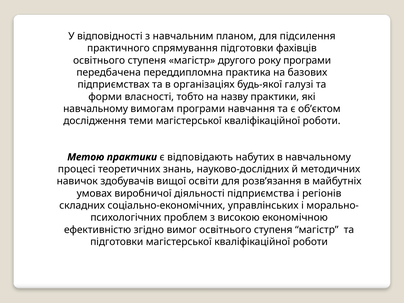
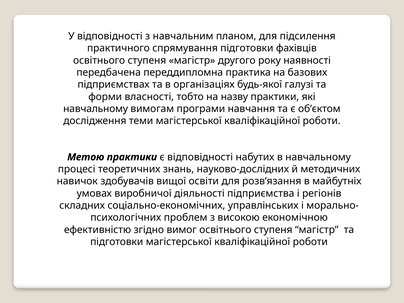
року програми: програми -> наявності
є відповідають: відповідають -> відповідності
